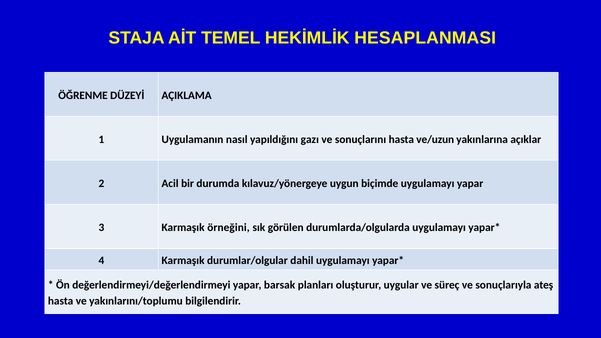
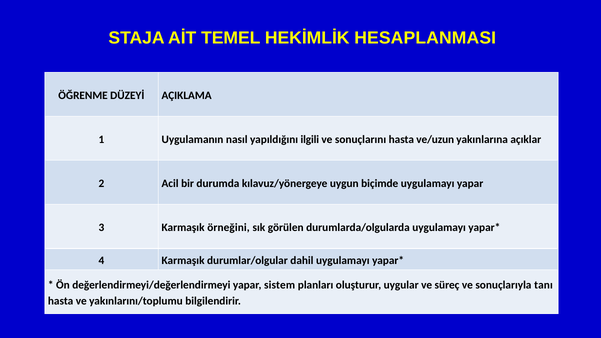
gazı: gazı -> ilgili
barsak: barsak -> sistem
ateş: ateş -> tanı
